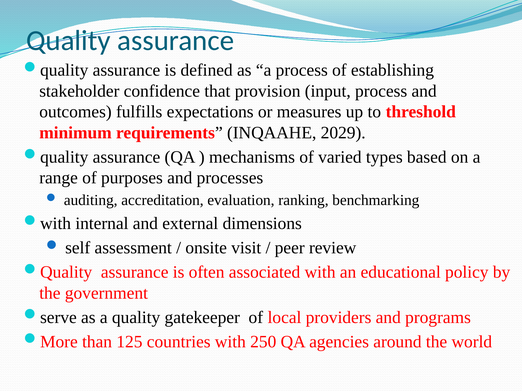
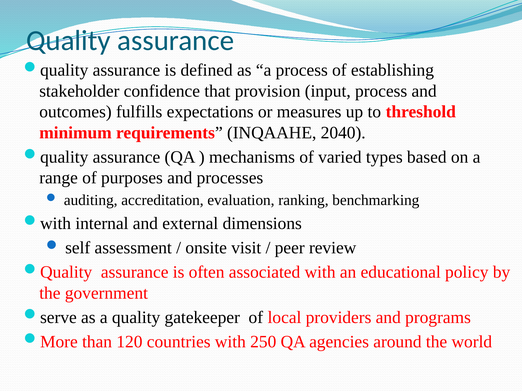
2029: 2029 -> 2040
125: 125 -> 120
